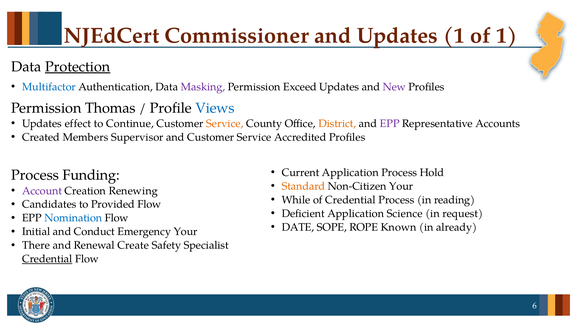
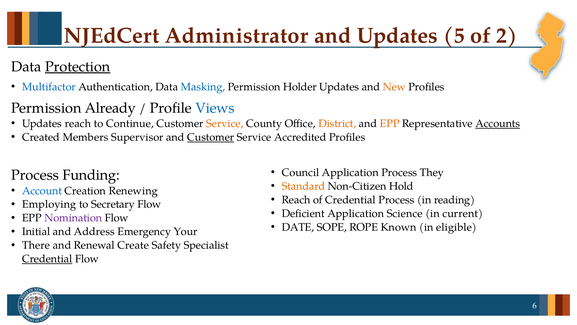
Commissioner: Commissioner -> Administrator
Updates 1: 1 -> 5
of 1: 1 -> 2
Masking colour: purple -> blue
Exceed: Exceed -> Holder
New colour: purple -> orange
Thomas: Thomas -> Already
Updates effect: effect -> reach
EPP at (390, 123) colour: purple -> orange
Accounts underline: none -> present
Customer at (211, 137) underline: none -> present
Current: Current -> Council
Hold: Hold -> They
Non-Citizen Your: Your -> Hold
Account colour: purple -> blue
While at (296, 200): While -> Reach
Candidates: Candidates -> Employing
Provided: Provided -> Secretary
request: request -> current
Nomination colour: blue -> purple
already: already -> eligible
Conduct: Conduct -> Address
